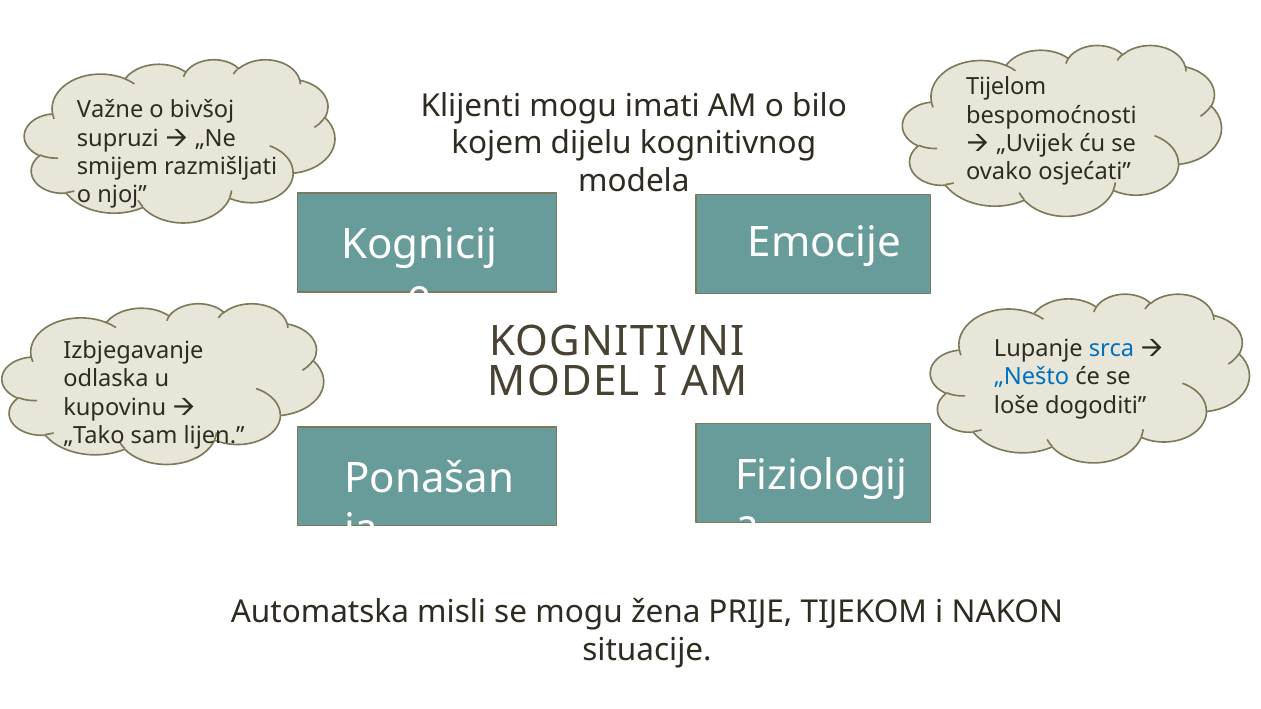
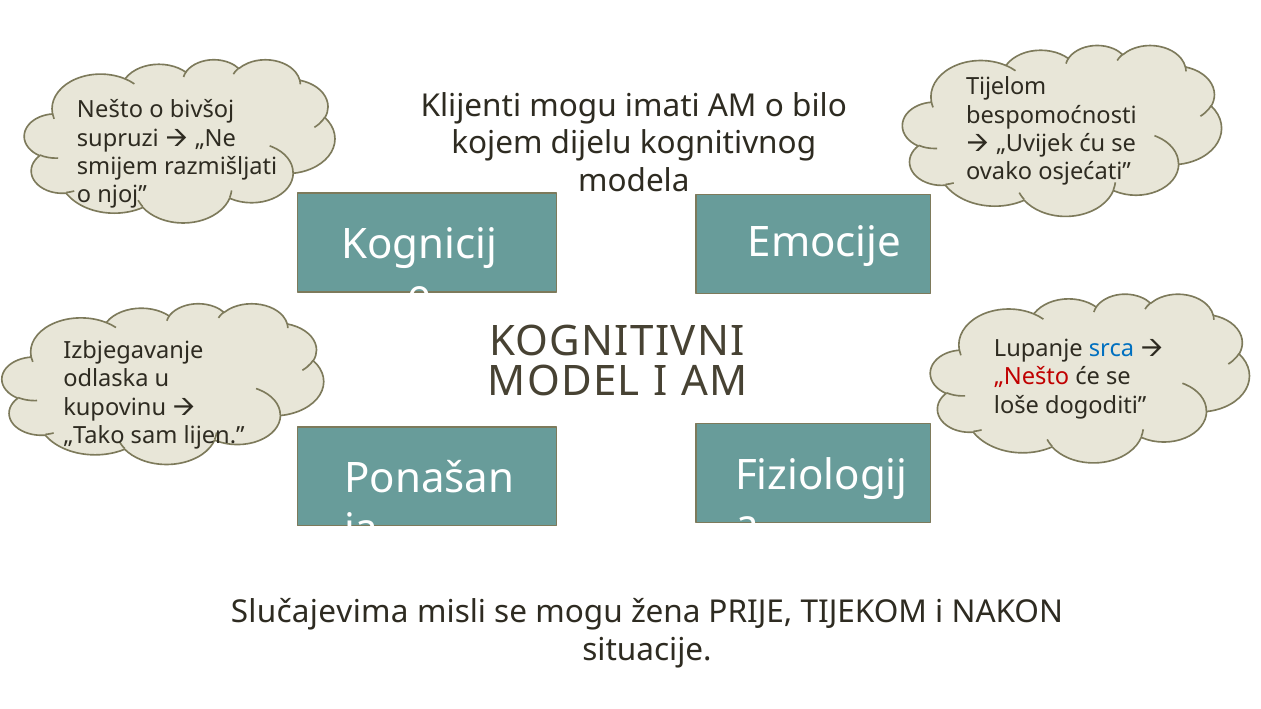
Važne: Važne -> Nešto
„Nešto colour: blue -> red
Automatska: Automatska -> Slučajevima
